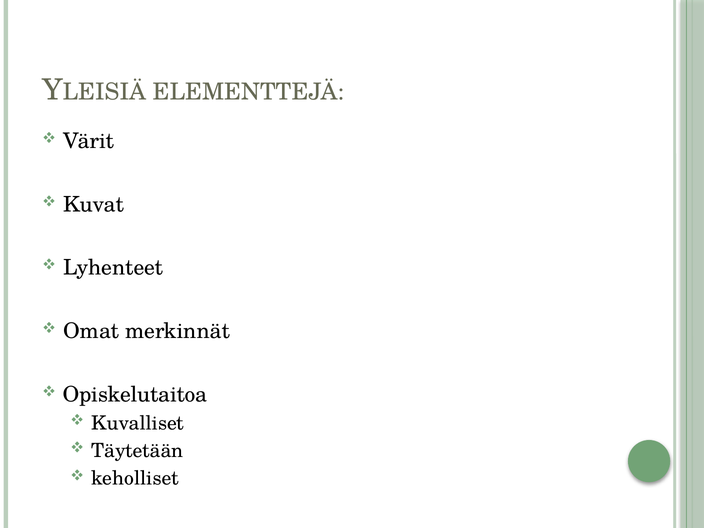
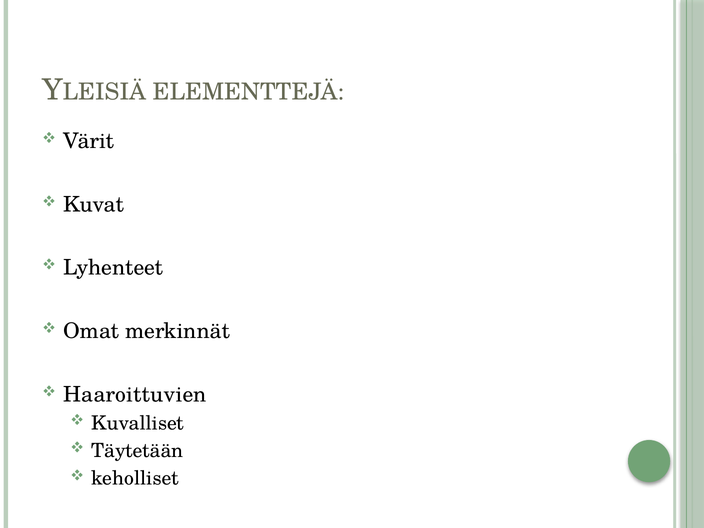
Opiskelutaitoa: Opiskelutaitoa -> Haaroittuvien
